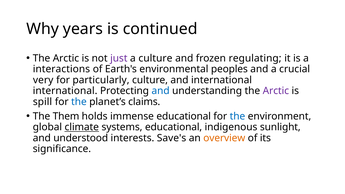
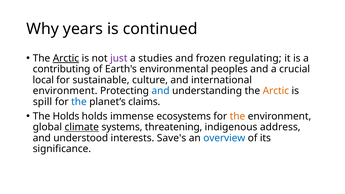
Arctic at (66, 58) underline: none -> present
a culture: culture -> studies
interactions: interactions -> contributing
very: very -> local
particularly: particularly -> sustainable
international at (65, 91): international -> environment
Arctic at (276, 91) colour: purple -> orange
The Them: Them -> Holds
immense educational: educational -> ecosystems
the at (237, 116) colour: blue -> orange
systems educational: educational -> threatening
sunlight: sunlight -> address
overview colour: orange -> blue
